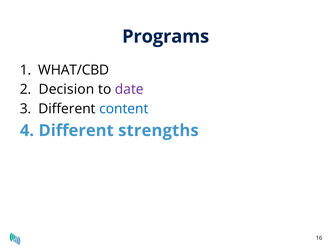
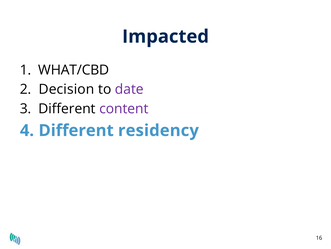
Programs: Programs -> Impacted
content colour: blue -> purple
strengths: strengths -> residency
